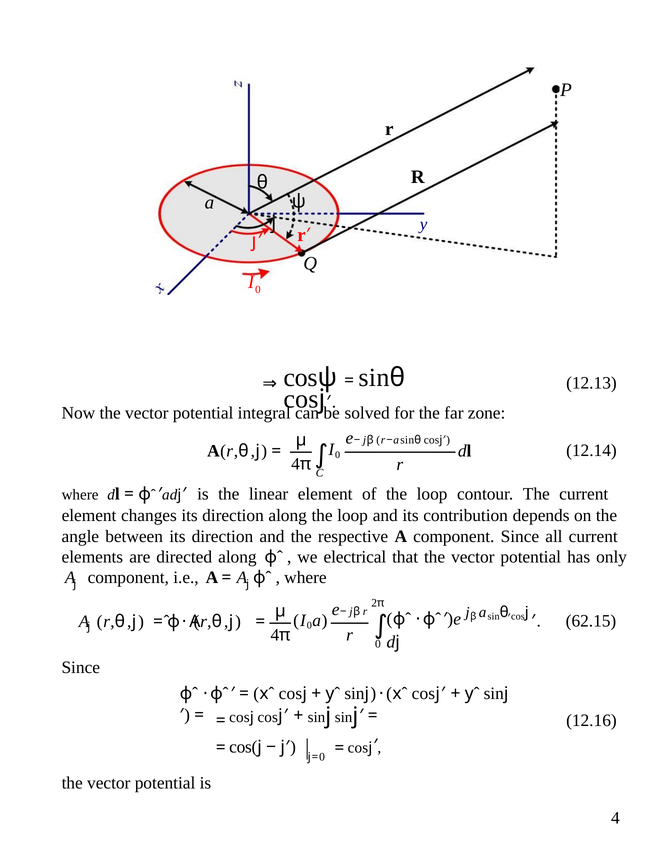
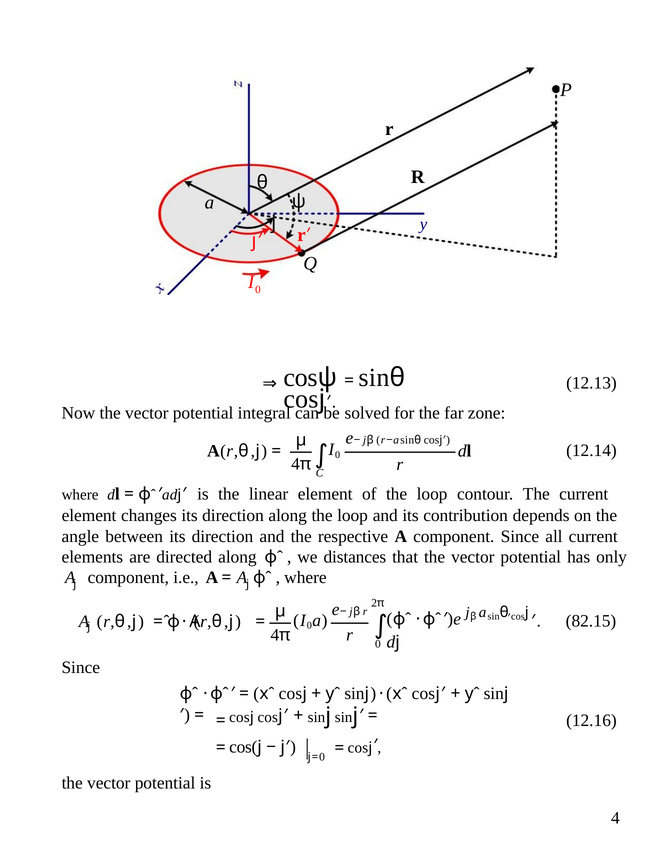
electrical: electrical -> distances
62.15: 62.15 -> 82.15
